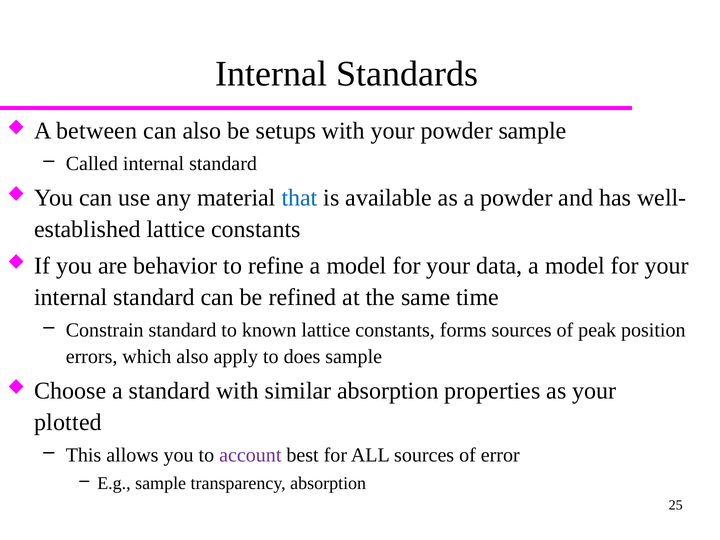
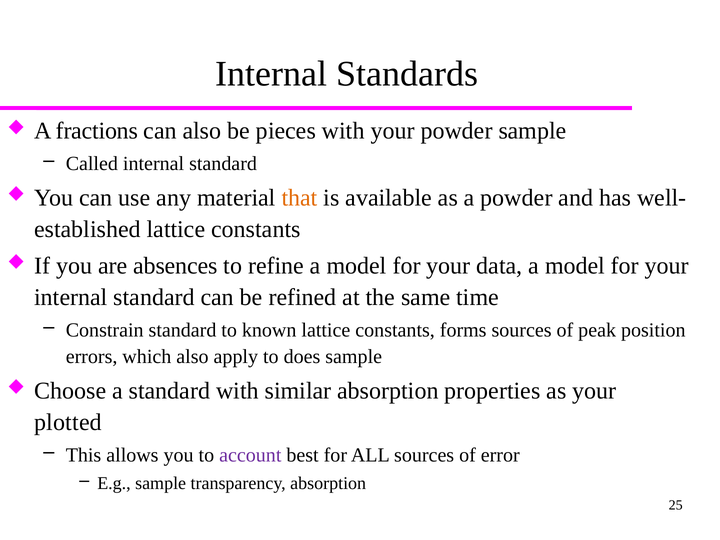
between: between -> fractions
setups: setups -> pieces
that colour: blue -> orange
behavior: behavior -> absences
